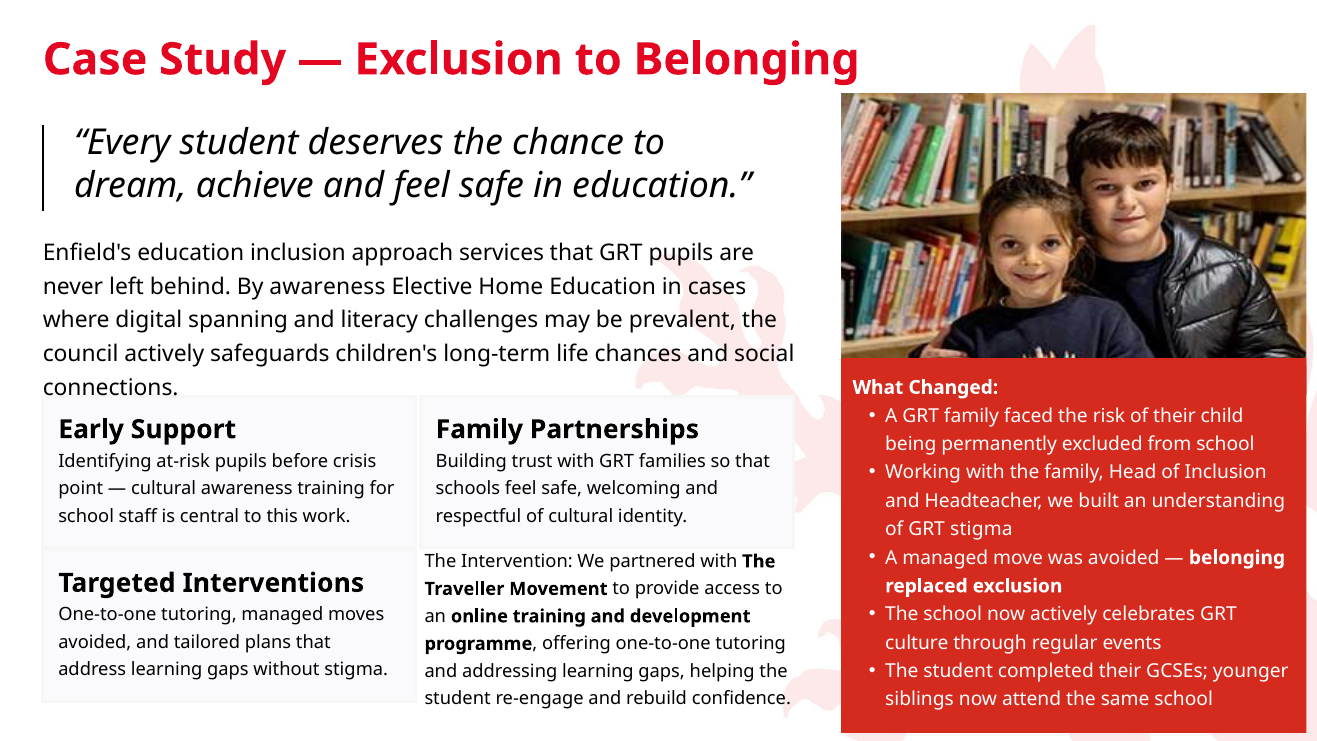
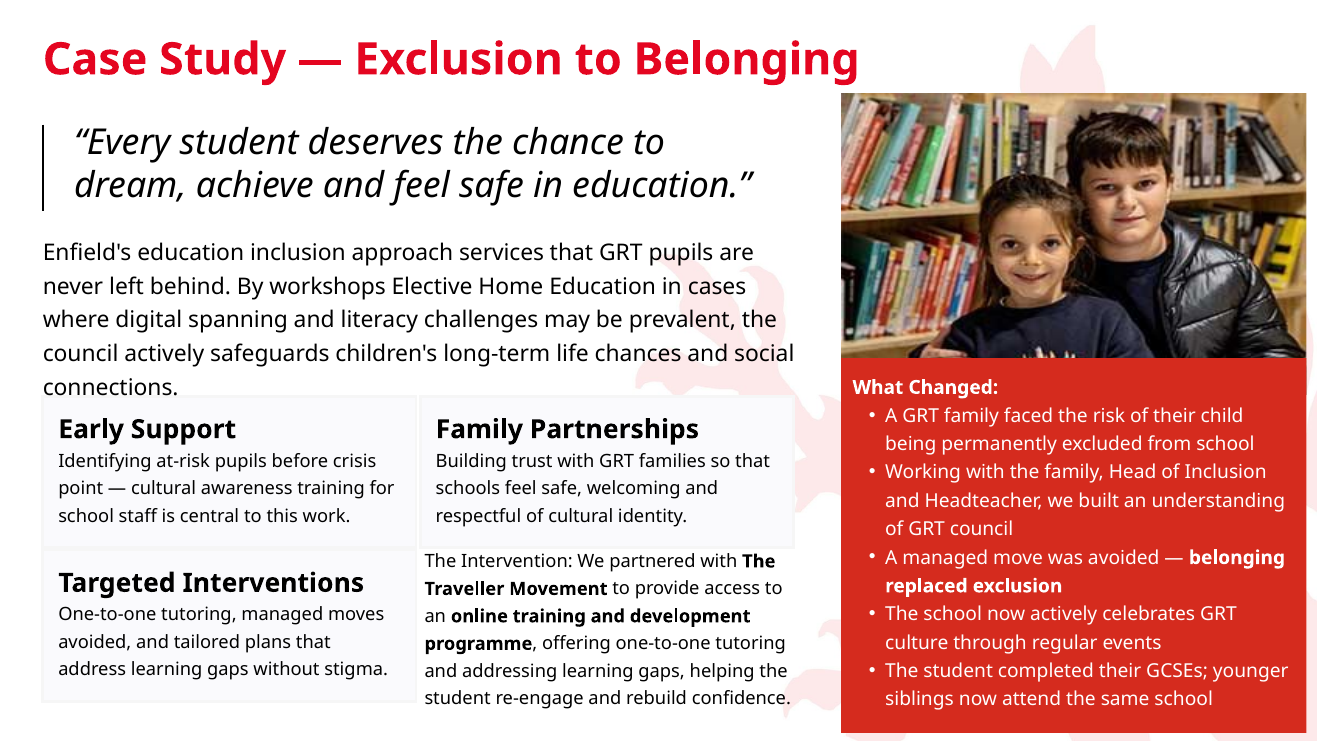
By awareness: awareness -> workshops
GRT stigma: stigma -> council
